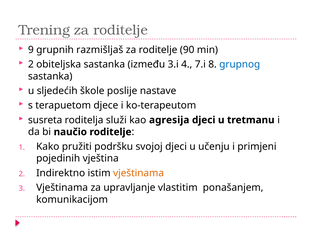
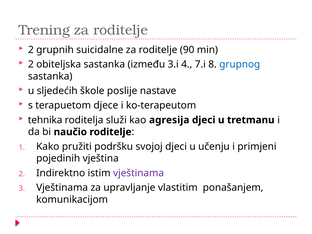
9 at (31, 50): 9 -> 2
razmišljaš: razmišljaš -> suicidalne
susreta: susreta -> tehnika
vještinama at (139, 173) colour: orange -> purple
